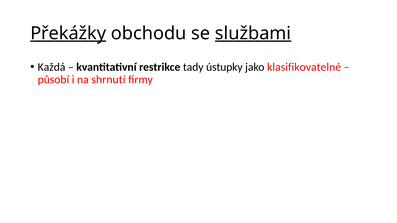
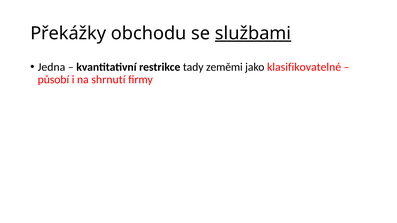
Překážky underline: present -> none
Každá: Každá -> Jedna
ústupky: ústupky -> zeměmi
